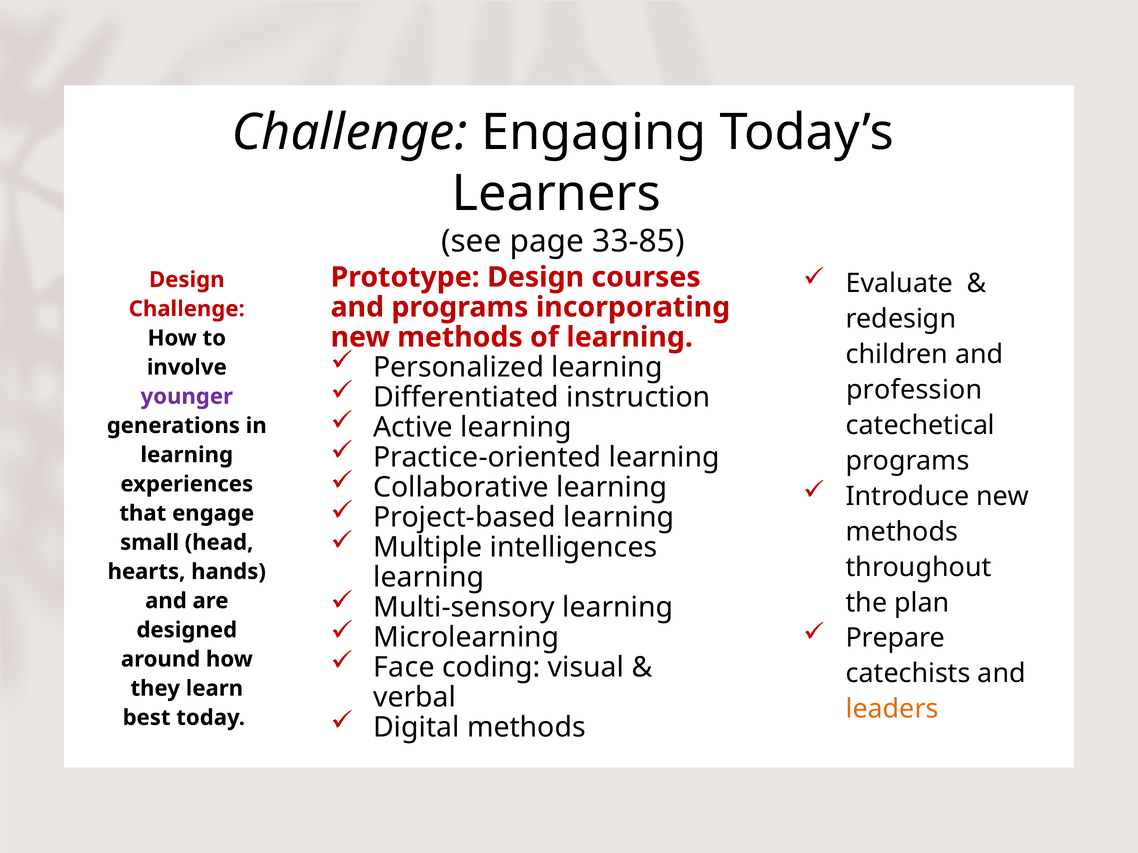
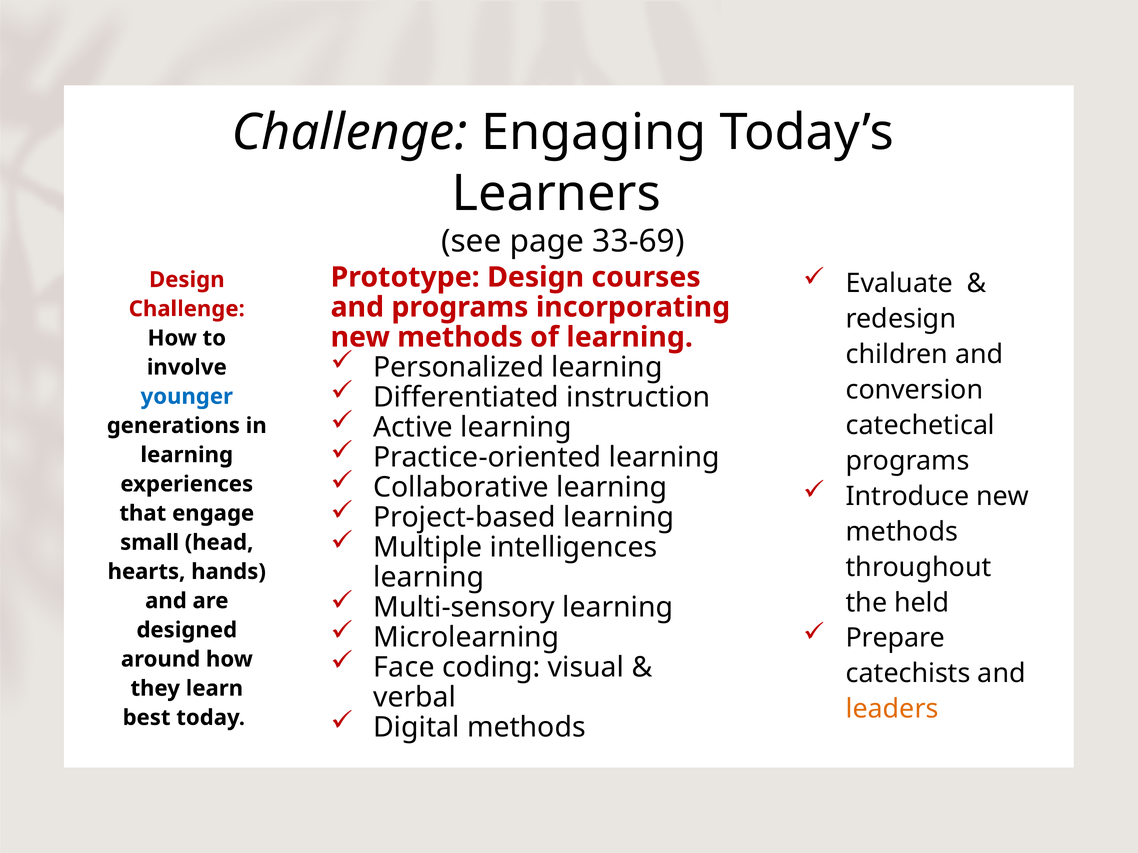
33-85: 33-85 -> 33-69
profession: profession -> conversion
younger colour: purple -> blue
plan: plan -> held
